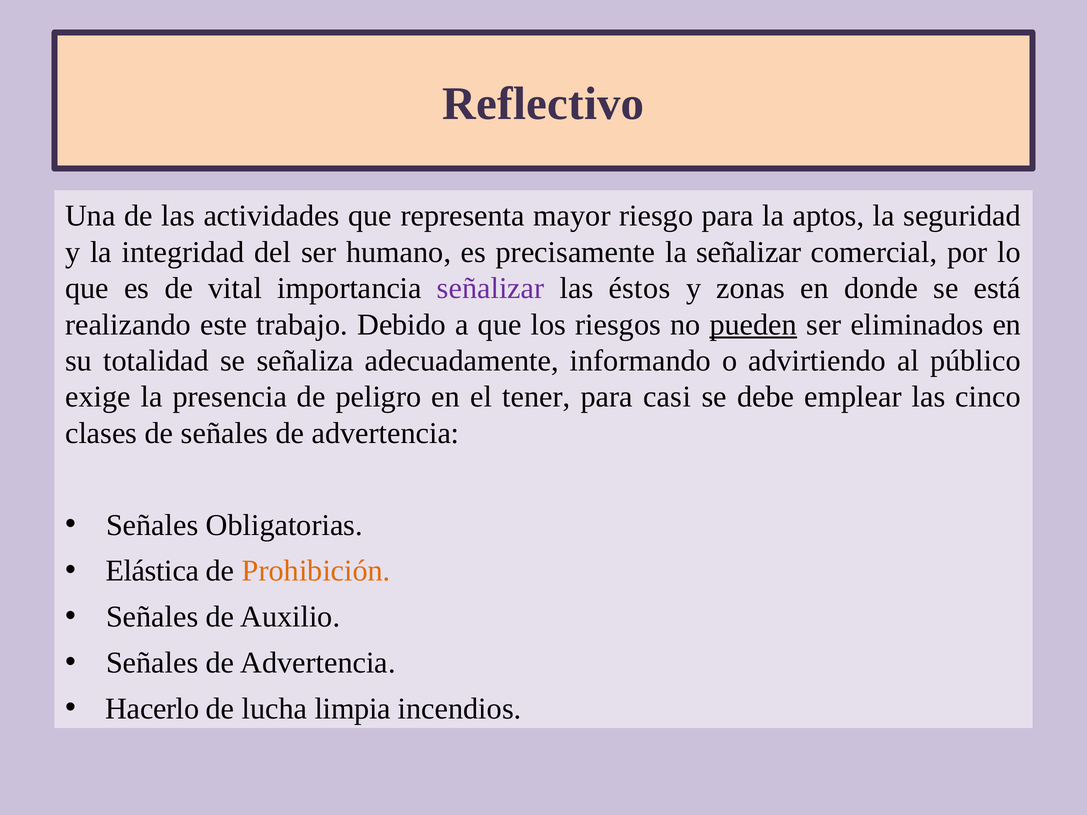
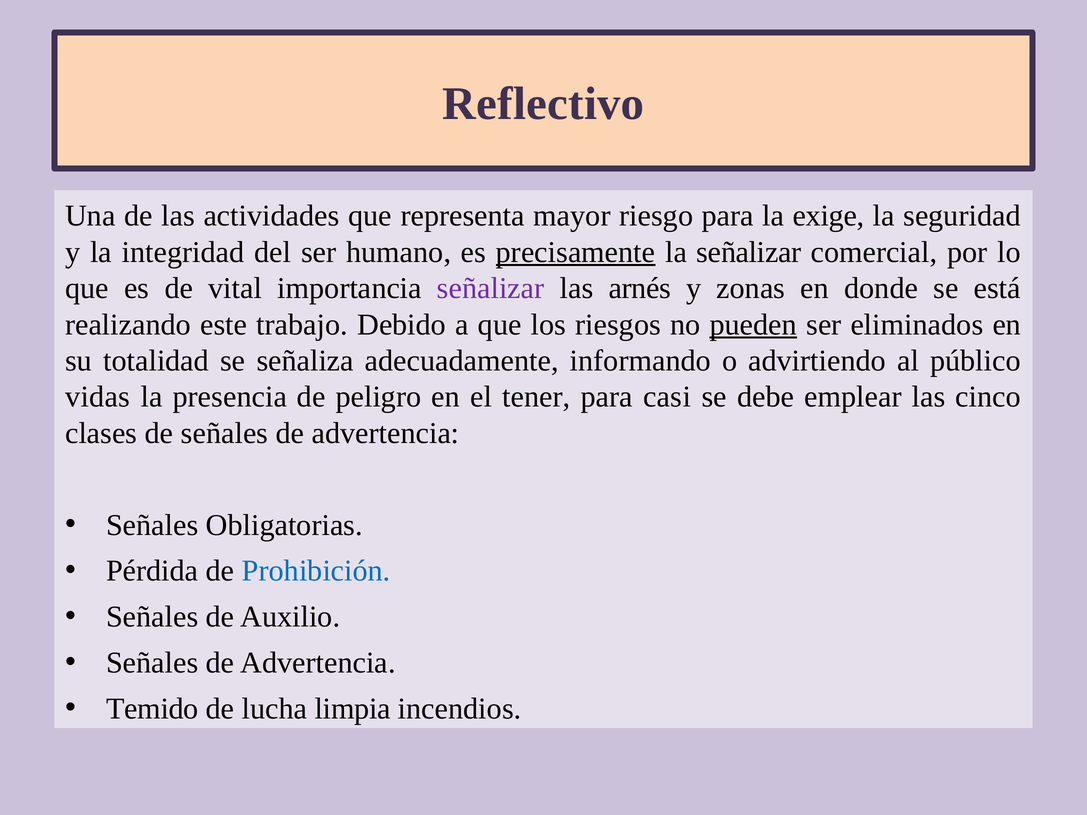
aptos: aptos -> exige
precisamente underline: none -> present
éstos: éstos -> arnés
exige: exige -> vidas
Elástica: Elástica -> Pérdida
Prohibición colour: orange -> blue
Hacerlo: Hacerlo -> Temido
